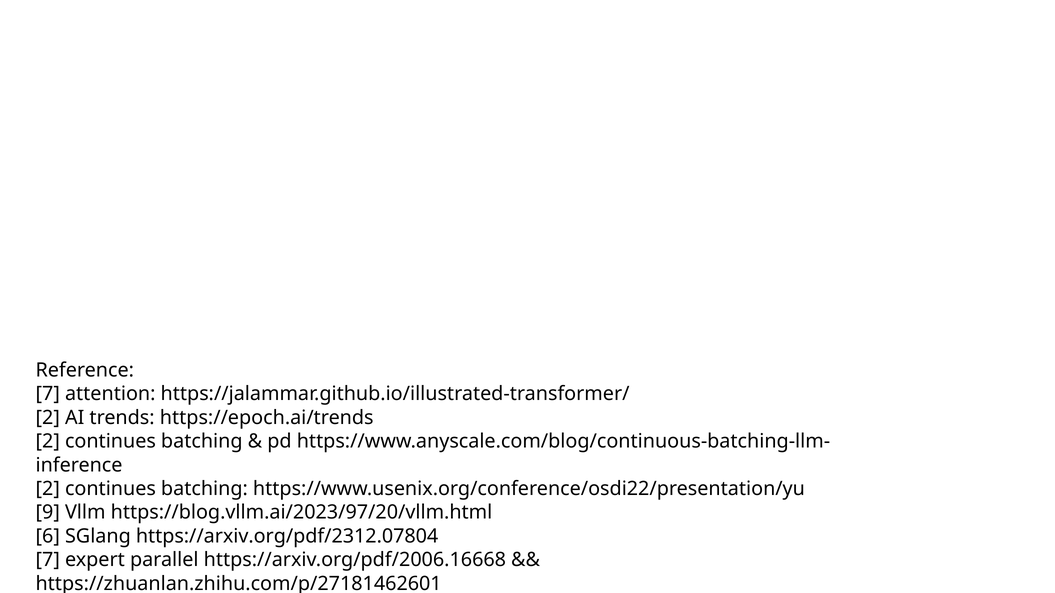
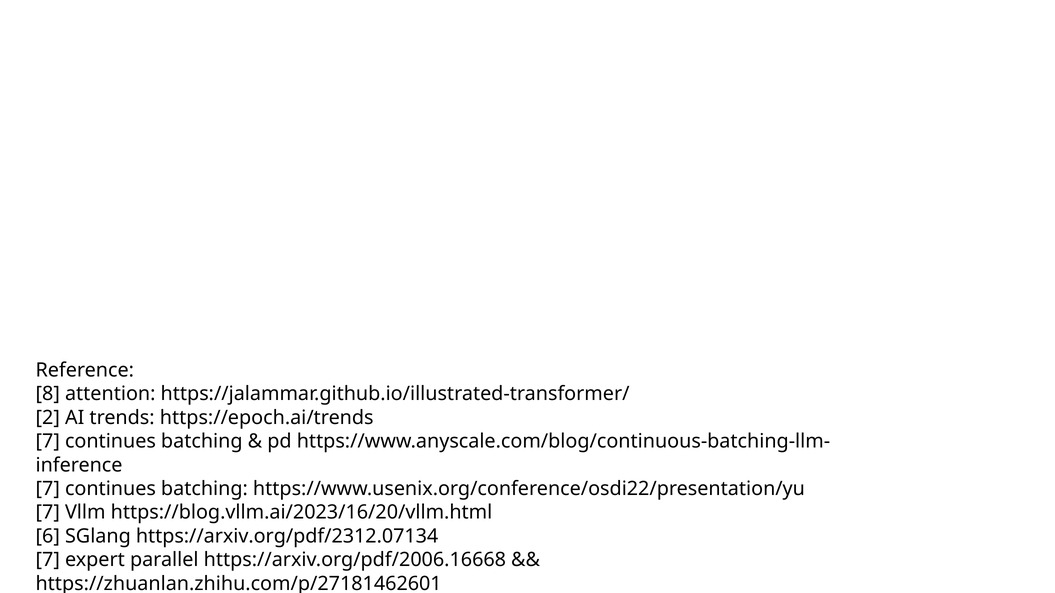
7 at (48, 394): 7 -> 8
2 at (48, 442): 2 -> 7
2 at (48, 489): 2 -> 7
9 at (48, 513): 9 -> 7
https://blog.vllm.ai/2023/97/20/vllm.html: https://blog.vllm.ai/2023/97/20/vllm.html -> https://blog.vllm.ai/2023/16/20/vllm.html
https://arxiv.org/pdf/2312.07804: https://arxiv.org/pdf/2312.07804 -> https://arxiv.org/pdf/2312.07134
